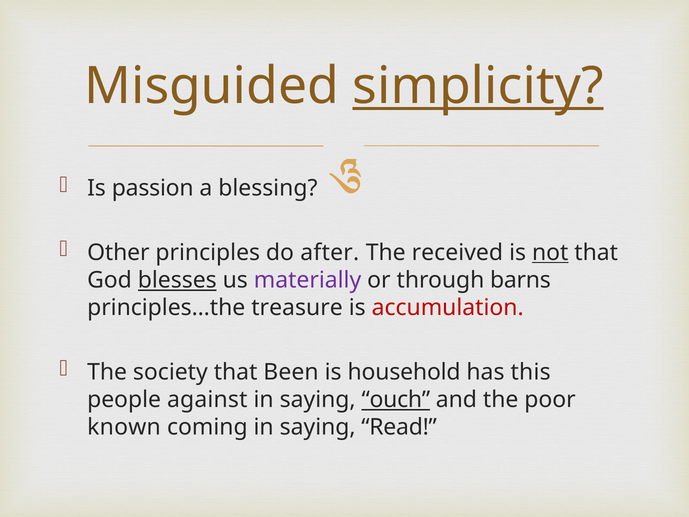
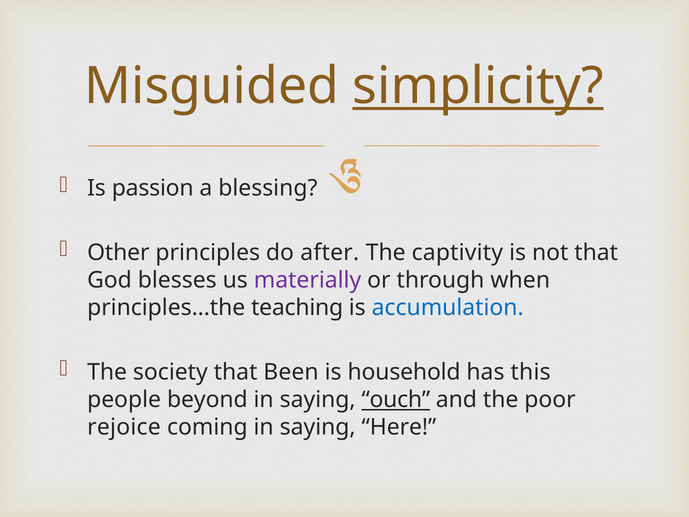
received: received -> captivity
not underline: present -> none
blesses underline: present -> none
barns: barns -> when
treasure: treasure -> teaching
accumulation colour: red -> blue
against: against -> beyond
known: known -> rejoice
Read: Read -> Here
